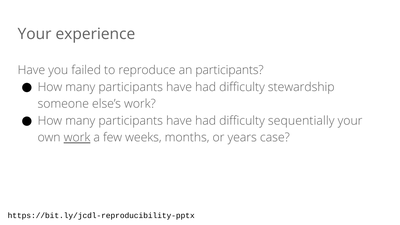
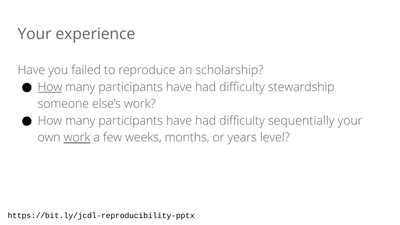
an participants: participants -> scholarship
How at (50, 87) underline: none -> present
case: case -> level
